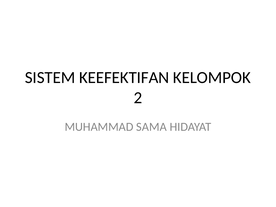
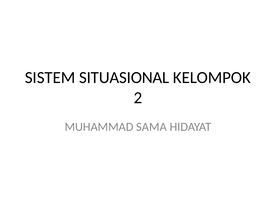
KEEFEKTIFAN: KEEFEKTIFAN -> SITUASIONAL
